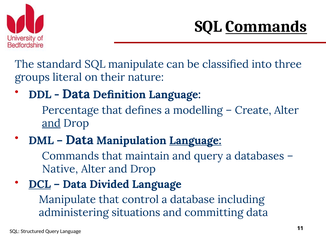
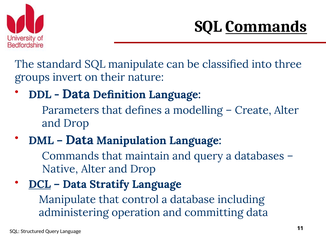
literal: literal -> invert
Percentage: Percentage -> Parameters
and at (51, 123) underline: present -> none
Language at (195, 141) underline: present -> none
Divided: Divided -> Stratify
situations: situations -> operation
